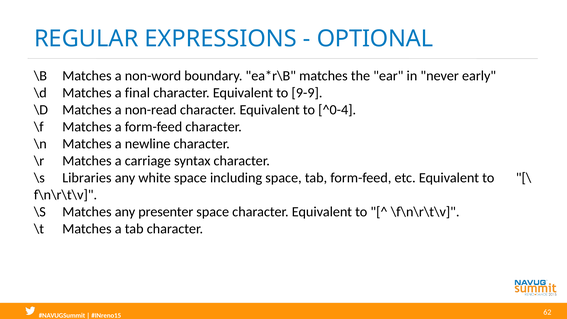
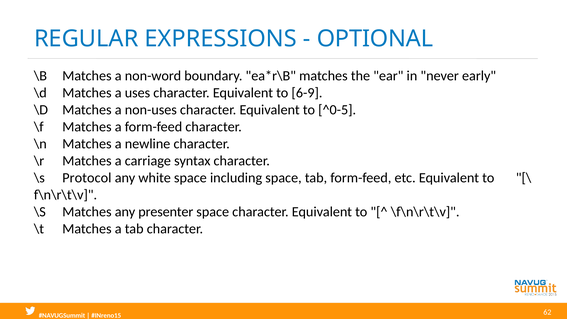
final: final -> uses
9-9: 9-9 -> 6-9
non-read: non-read -> non-uses
^0-4: ^0-4 -> ^0-5
Libraries: Libraries -> Protocol
